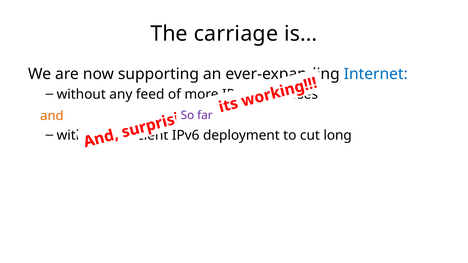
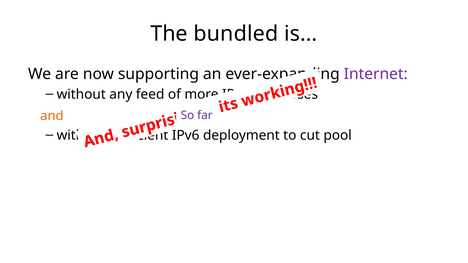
carriage: carriage -> bundled
Internet colour: blue -> purple
long: long -> pool
